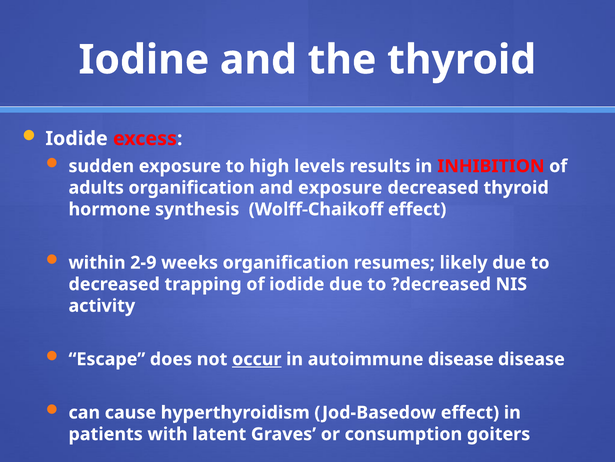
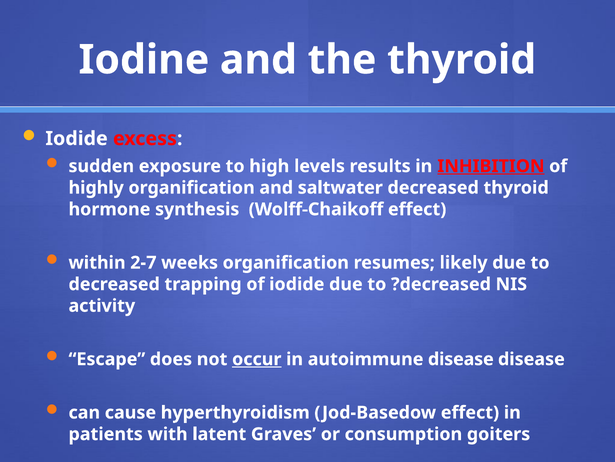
INHIBITION underline: none -> present
adults: adults -> highly
and exposure: exposure -> saltwater
2-9: 2-9 -> 2-7
